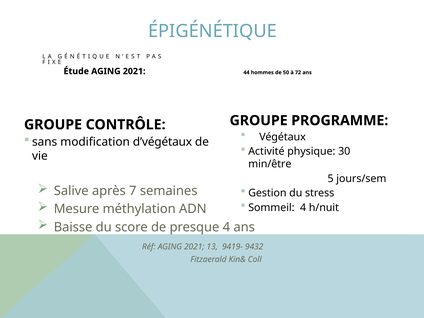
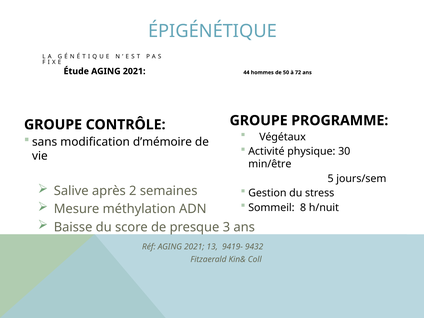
d’végétaux: d’végétaux -> d’mémoire
7: 7 -> 2
Sommeil 4: 4 -> 8
presque 4: 4 -> 3
